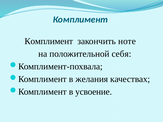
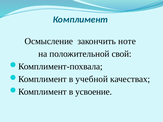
Комплимент at (49, 41): Комплимент -> Осмысление
себя: себя -> свой
желания: желания -> учебной
